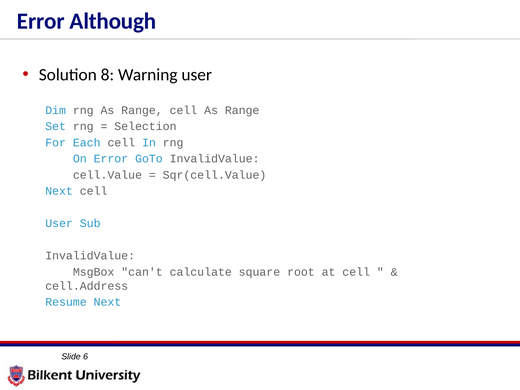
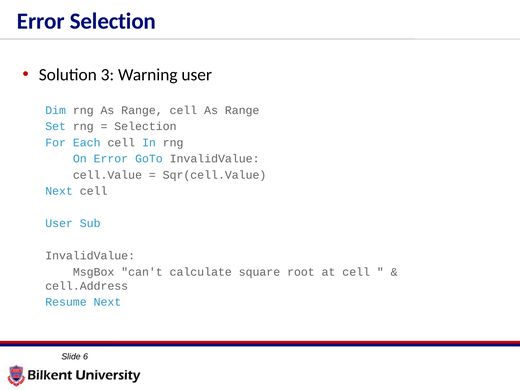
Error Although: Although -> Selection
8: 8 -> 3
